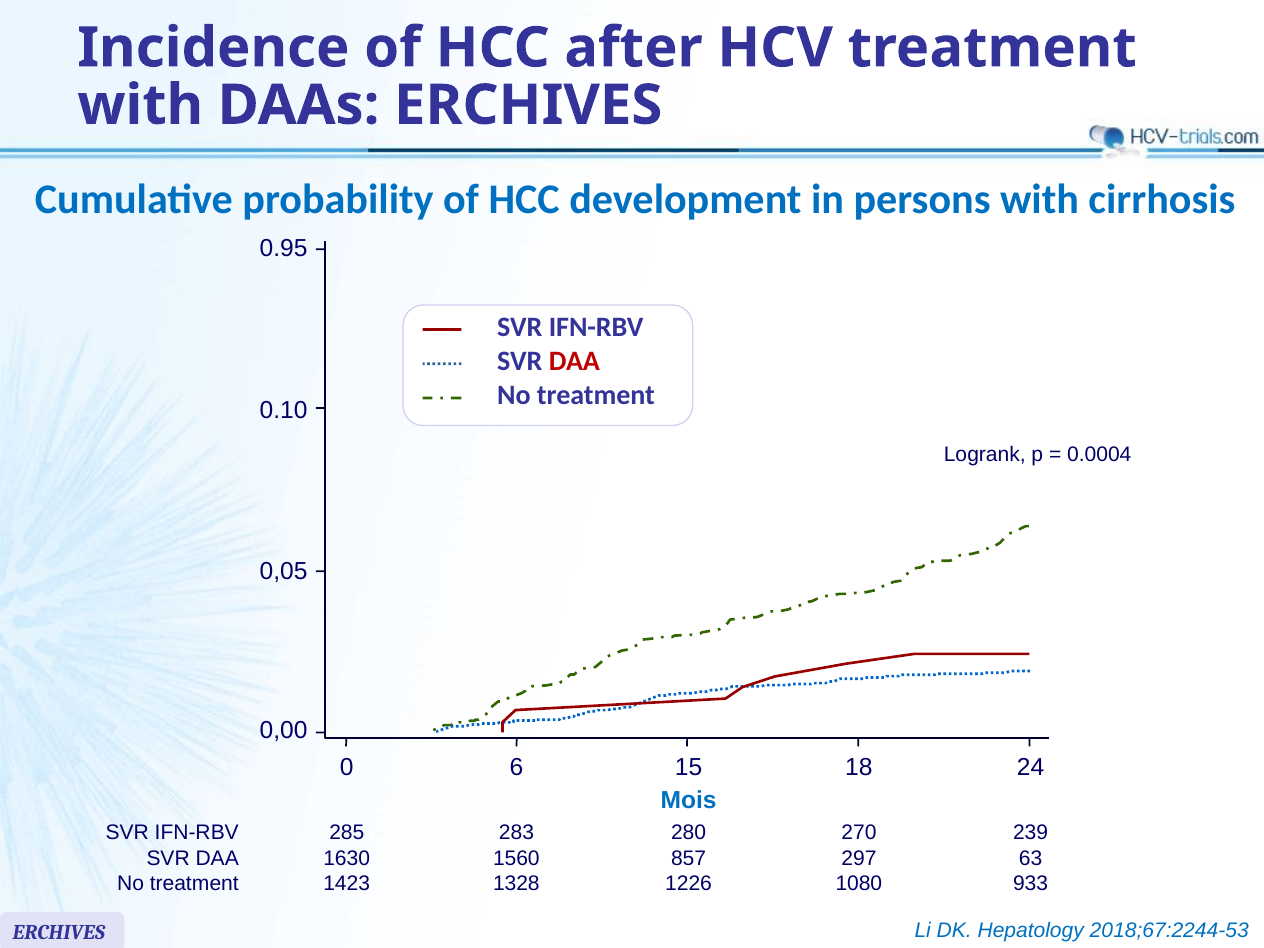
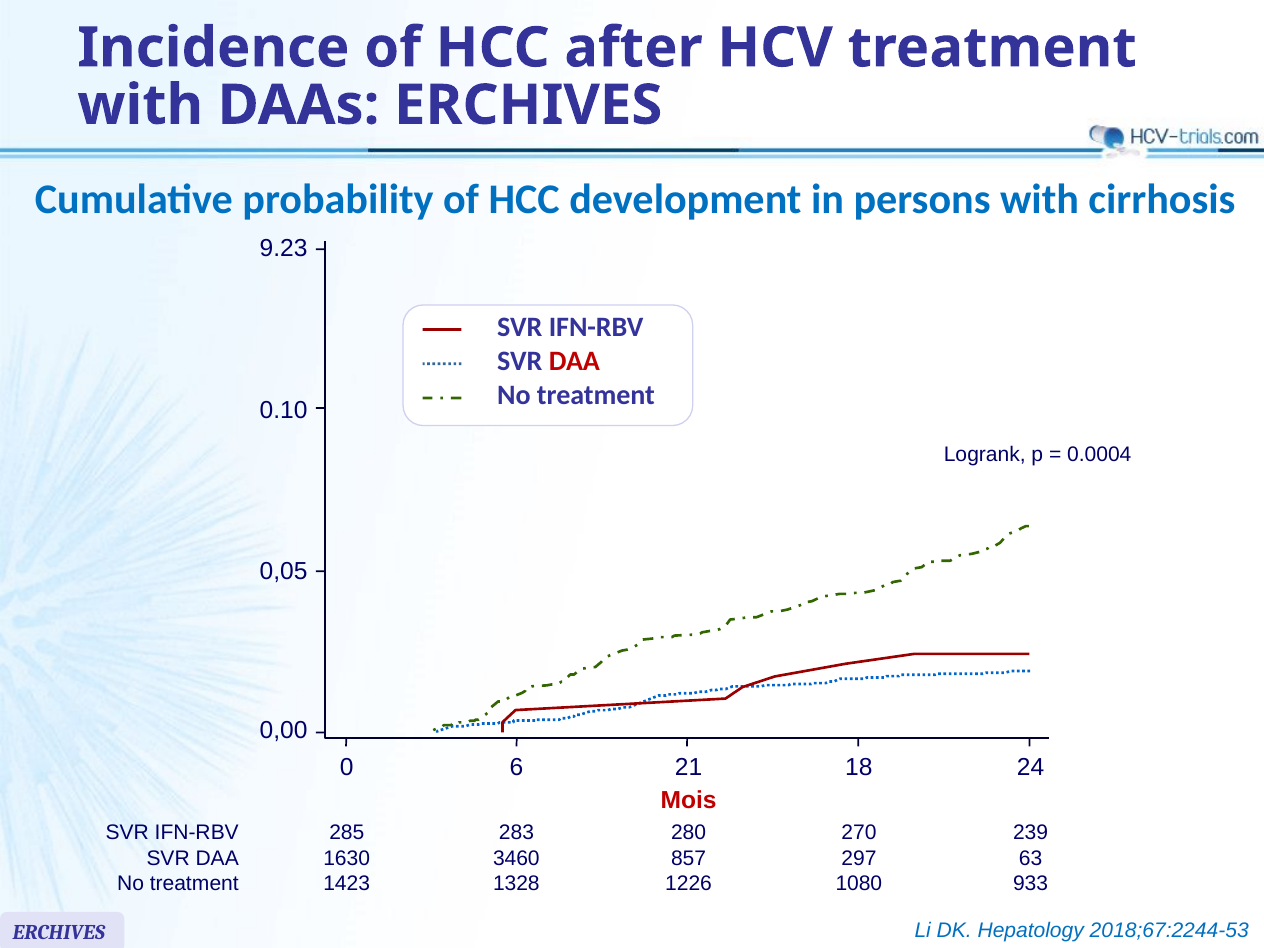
0.95: 0.95 -> 9.23
15: 15 -> 21
Mois colour: blue -> red
1560: 1560 -> 3460
